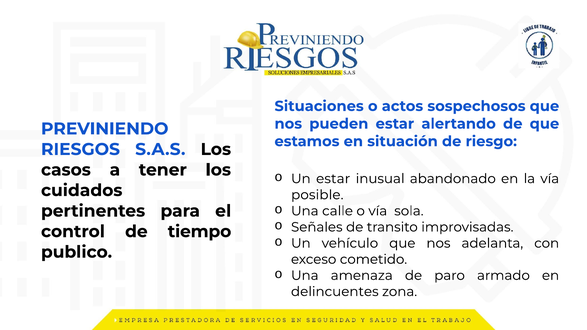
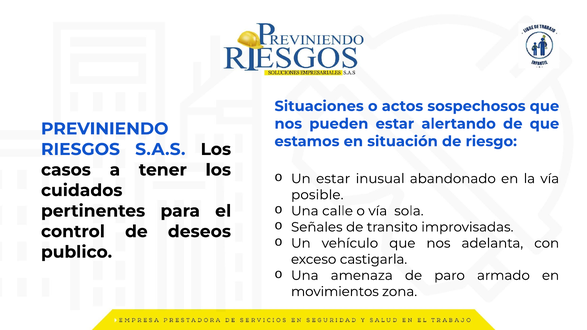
tiempo: tiempo -> deseos
cometido: cometido -> castigarla
delincuentes: delincuentes -> movimientos
